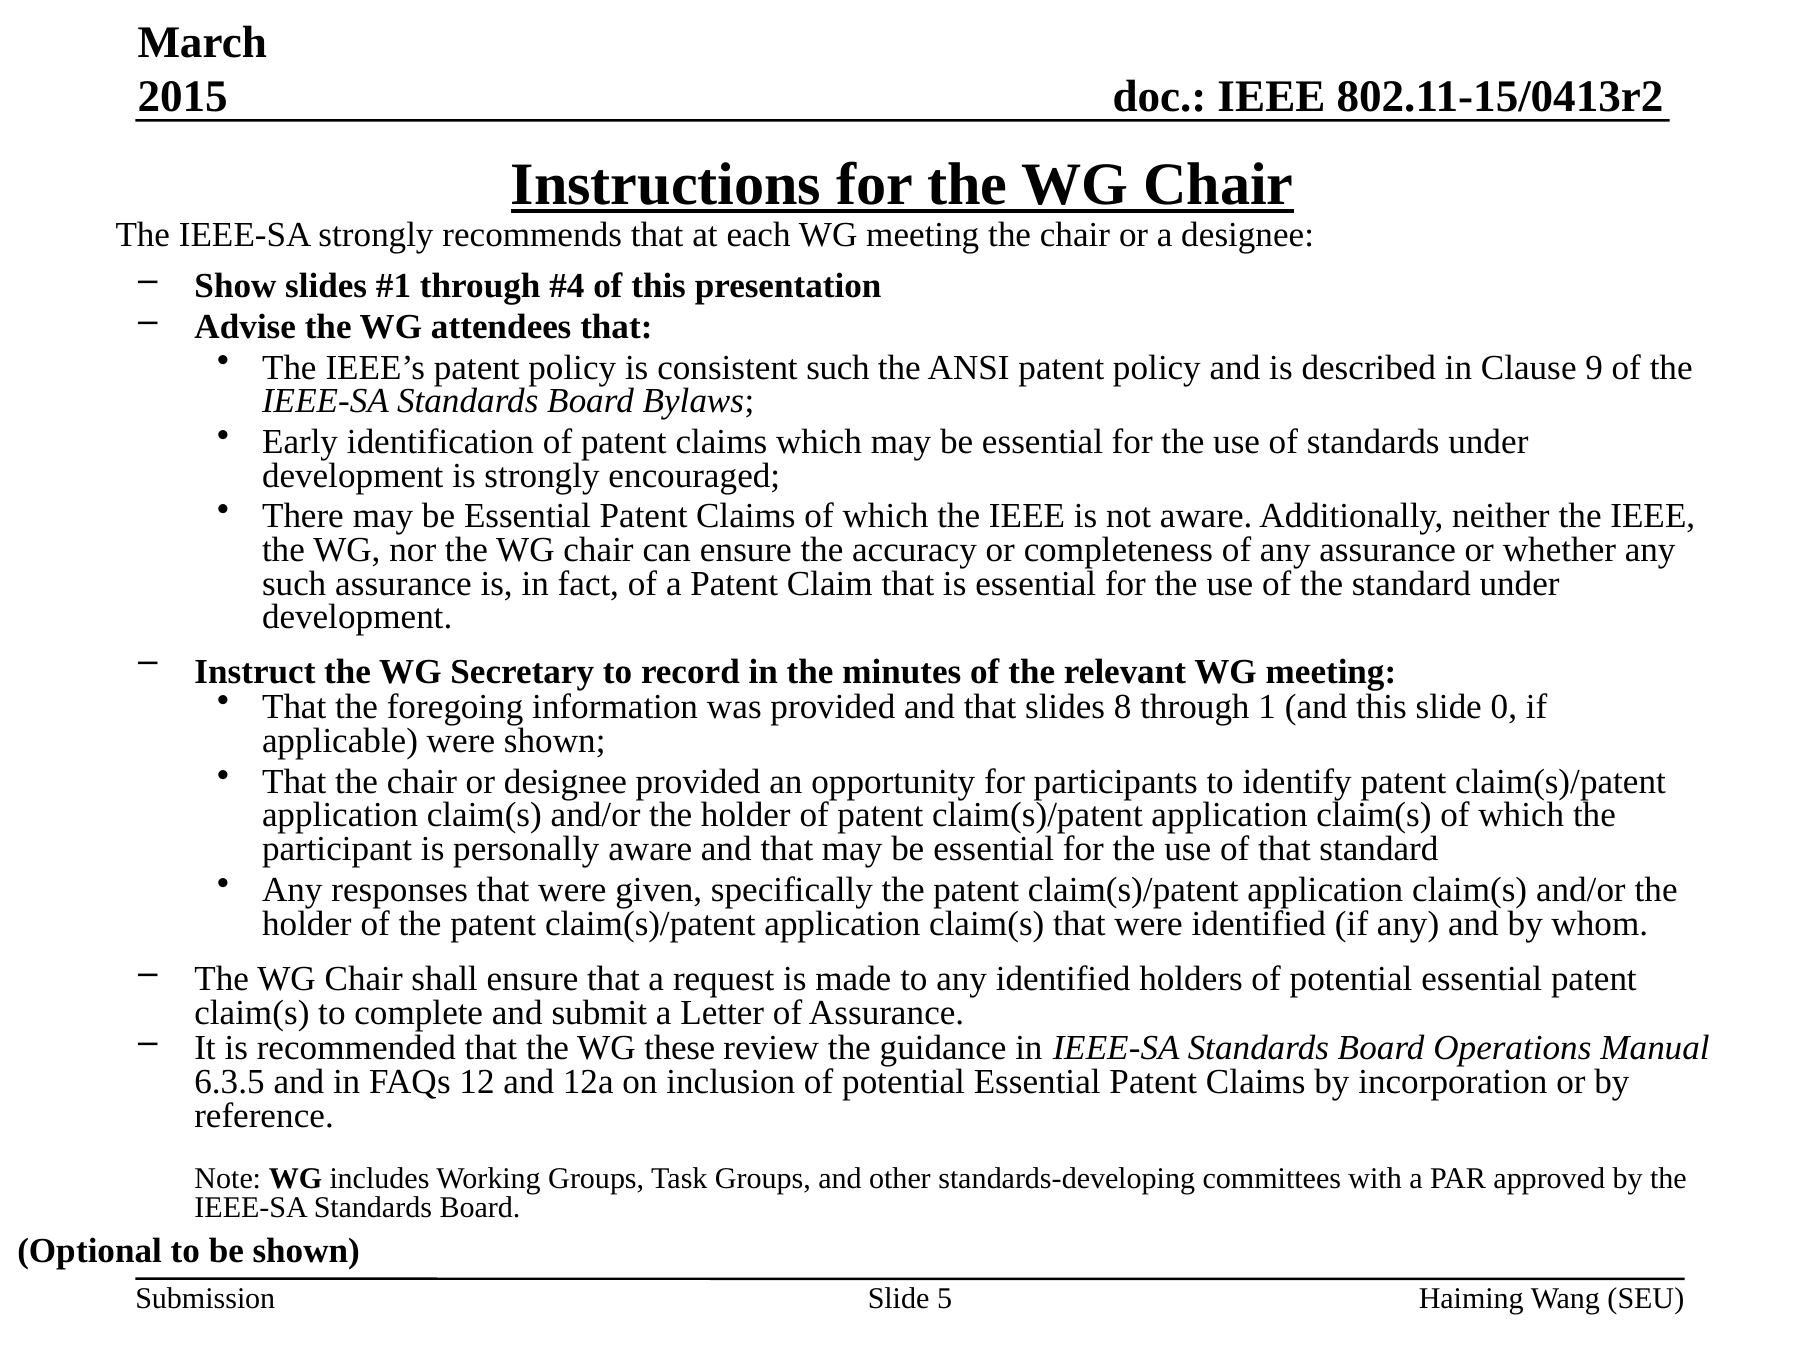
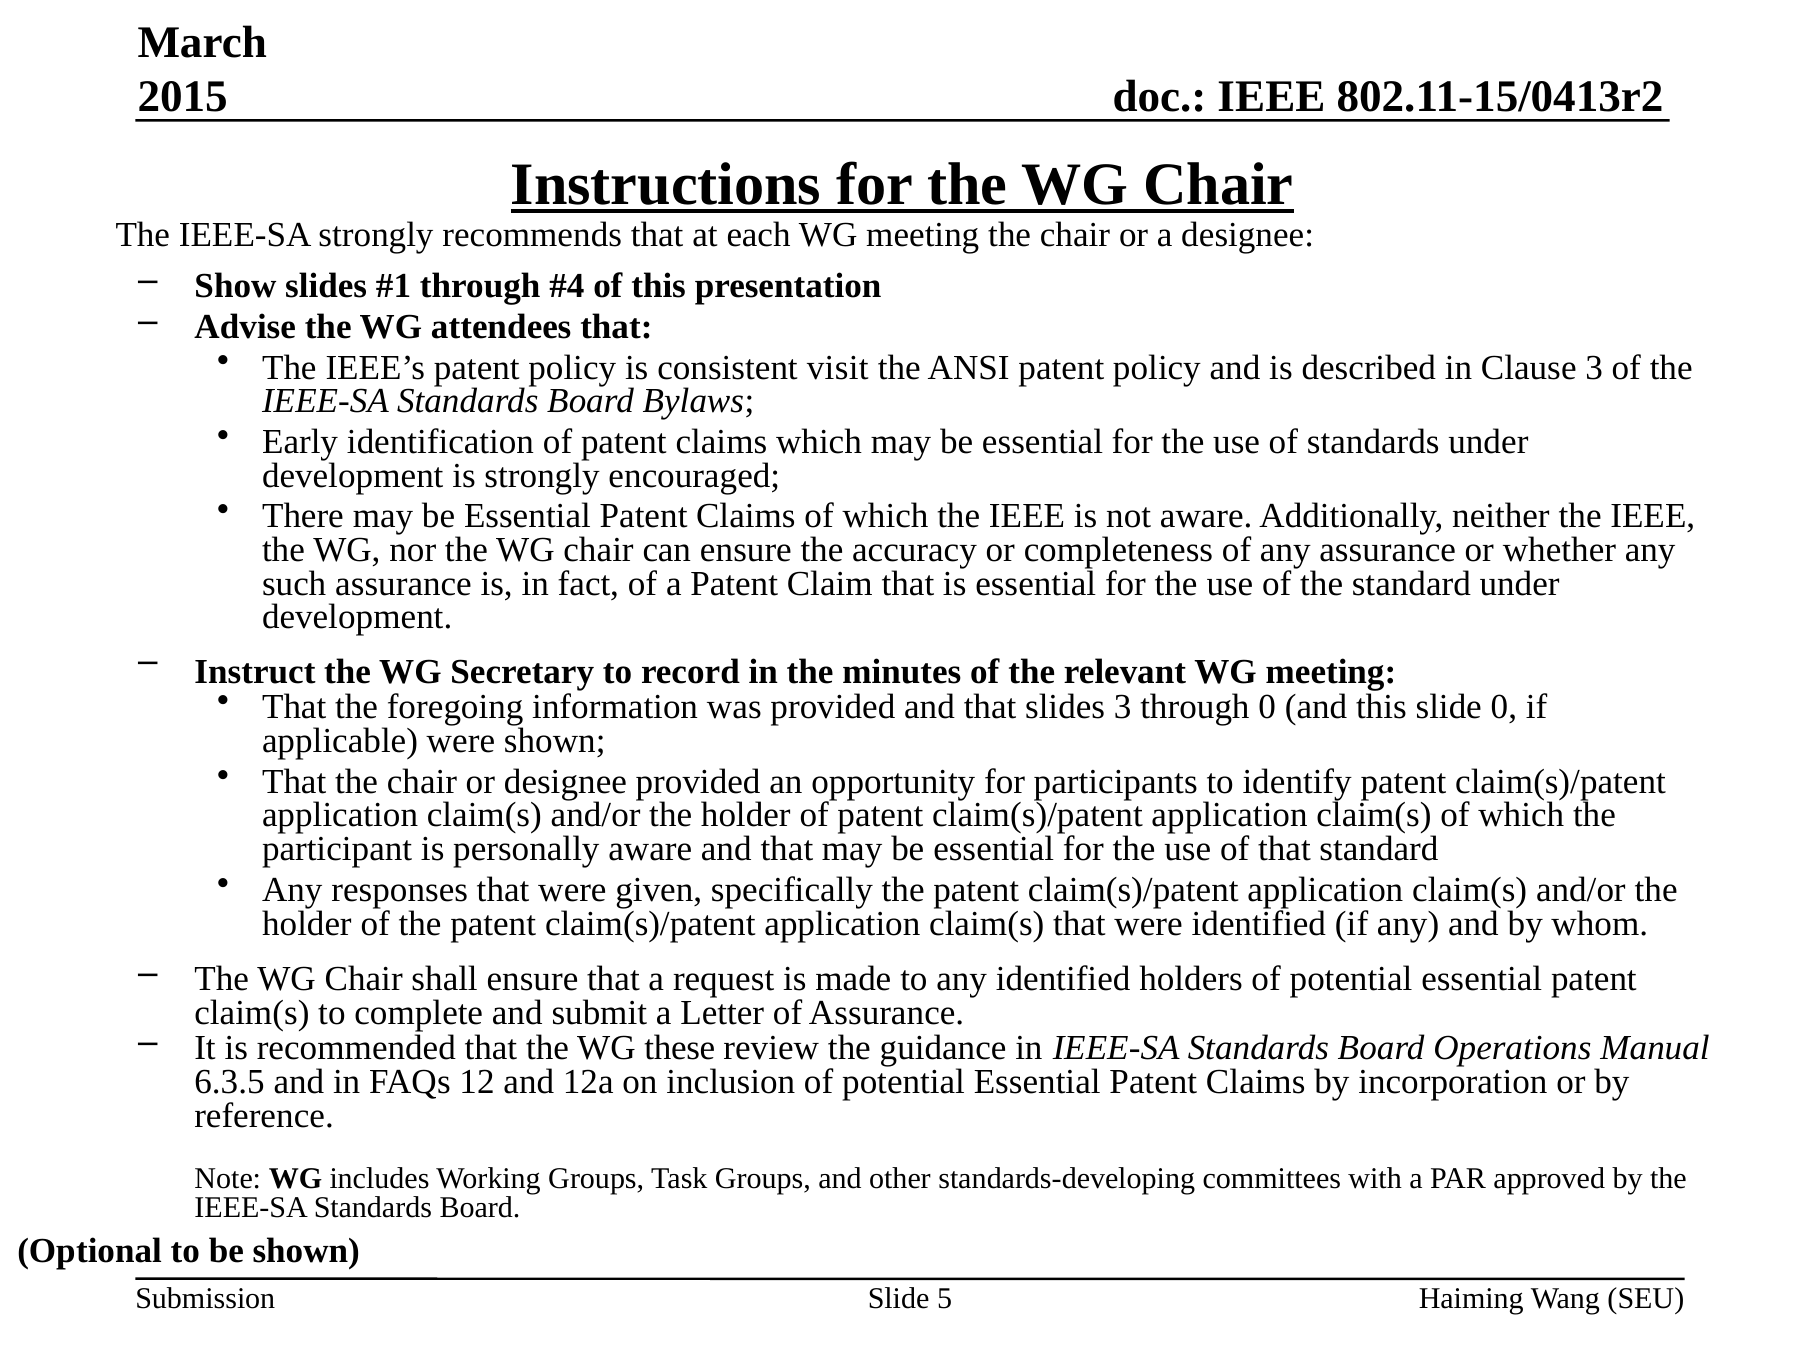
consistent such: such -> visit
Clause 9: 9 -> 3
slides 8: 8 -> 3
through 1: 1 -> 0
